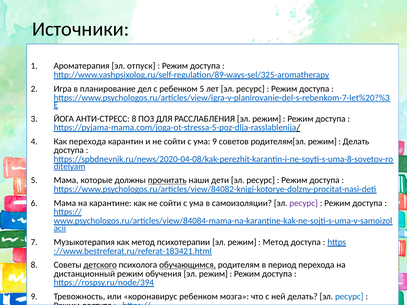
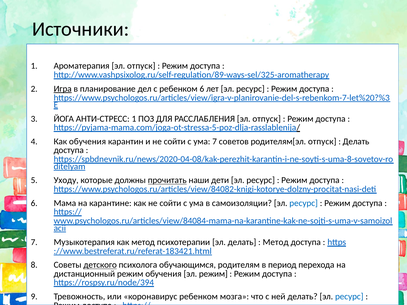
Игра underline: none -> present
ребенком 5: 5 -> 6
АНТИ-СТРЕСС 8: 8 -> 1
РАССЛАБЛЕНИЯ эл режим: режим -> отпуск
Как перехода: перехода -> обучения
ума 9: 9 -> 7
родителям[эл режим: режим -> отпуск
5 Мама: Мама -> Уходу
ресурс at (304, 203) colour: purple -> blue
психотерапии эл режим: режим -> делать
обучающимся underline: present -> none
